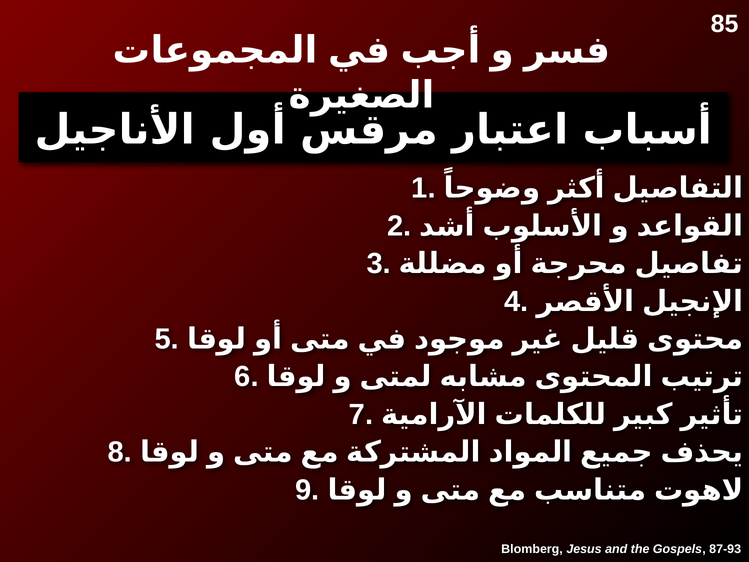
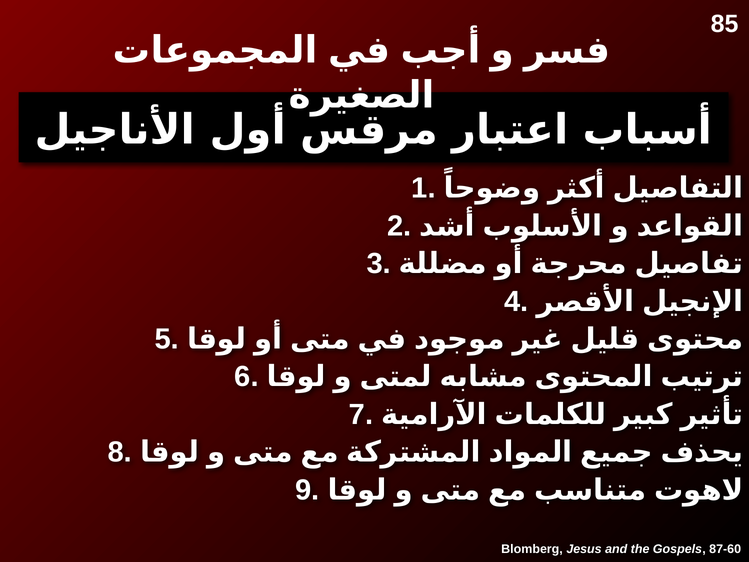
87-93: 87-93 -> 87-60
